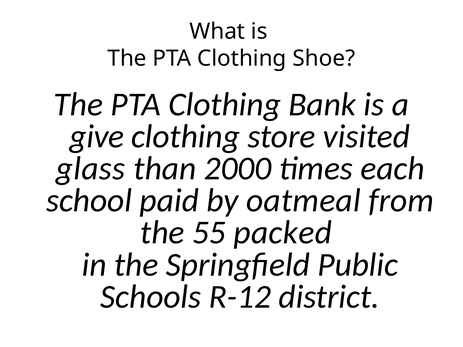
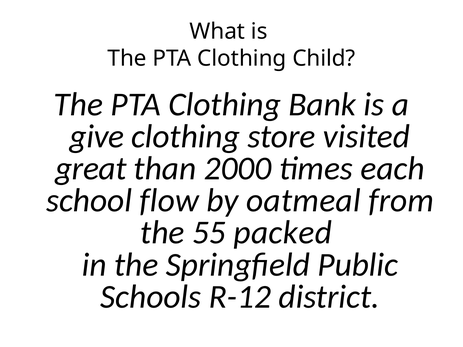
Shoe: Shoe -> Child
glass: glass -> great
paid: paid -> flow
